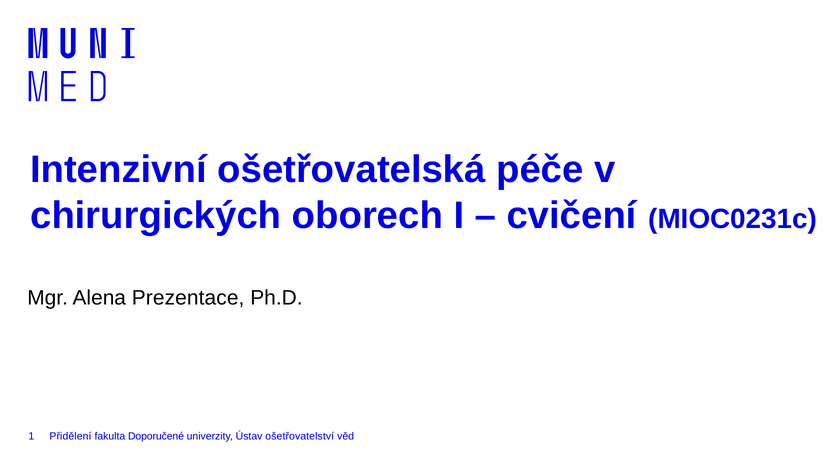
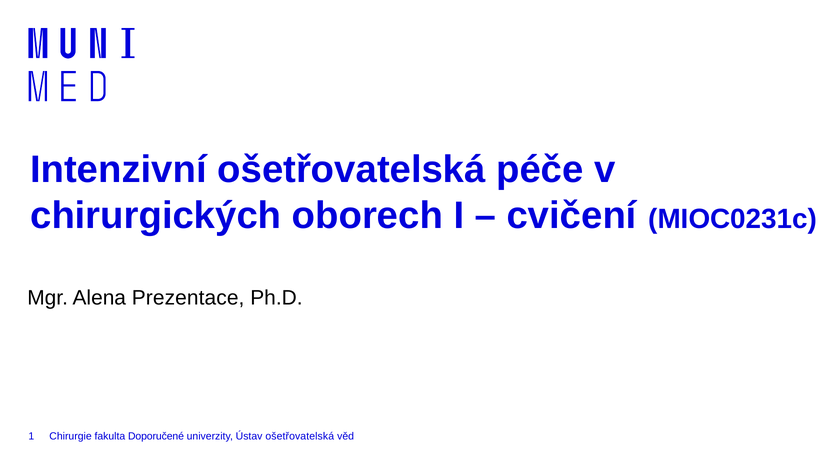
Přidělení: Přidělení -> Chirurgie
Ústav ošetřovatelství: ošetřovatelství -> ošetřovatelská
